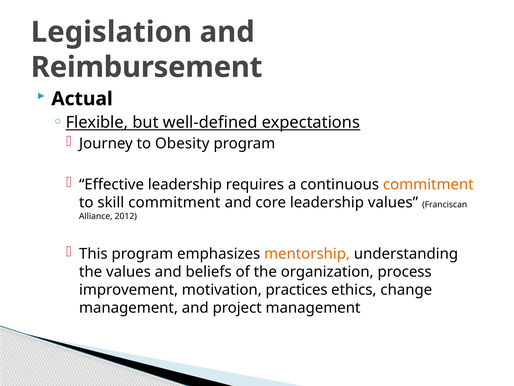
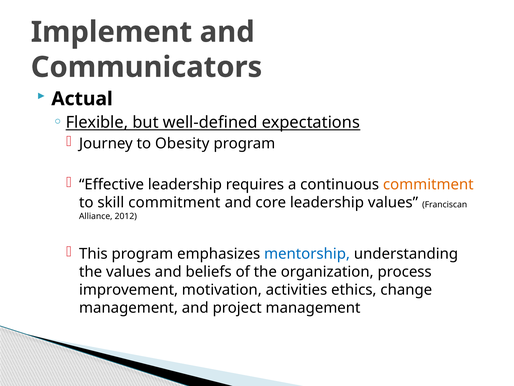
Legislation: Legislation -> Implement
Reimbursement: Reimbursement -> Communicators
mentorship colour: orange -> blue
practices: practices -> activities
